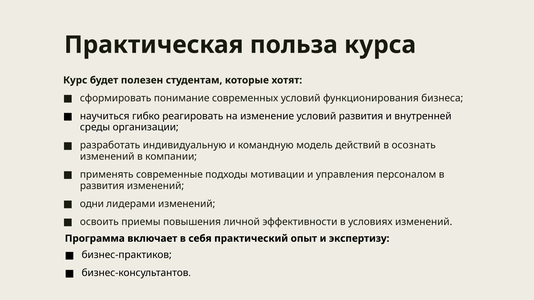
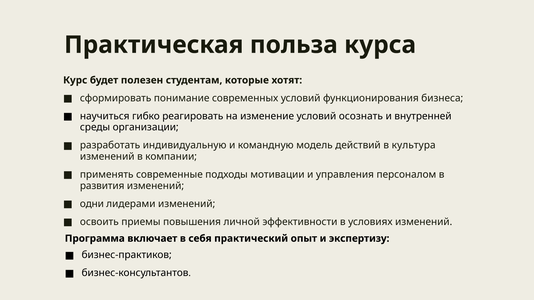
условий развития: развития -> осознать
осознать: осознать -> культура
